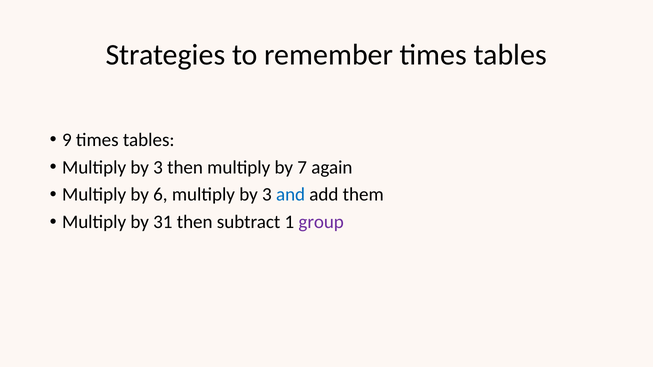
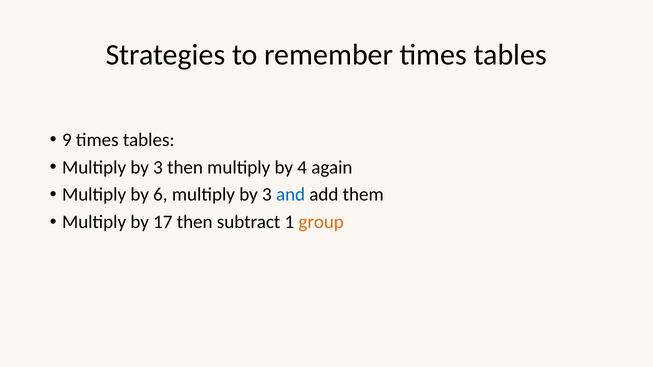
7: 7 -> 4
31: 31 -> 17
group colour: purple -> orange
